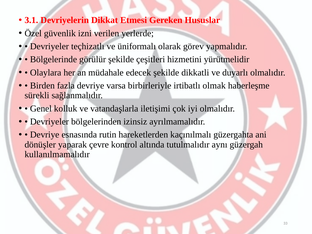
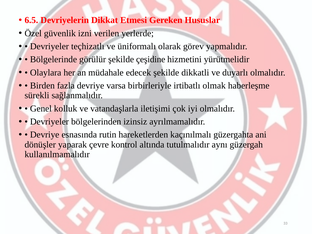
3.1: 3.1 -> 6.5
çeşitleri: çeşitleri -> çeşidine
